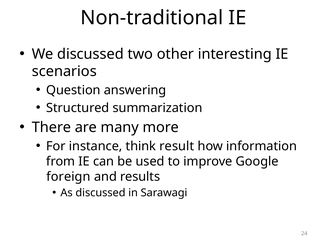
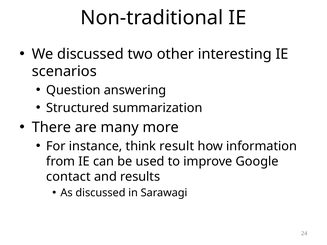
foreign: foreign -> contact
